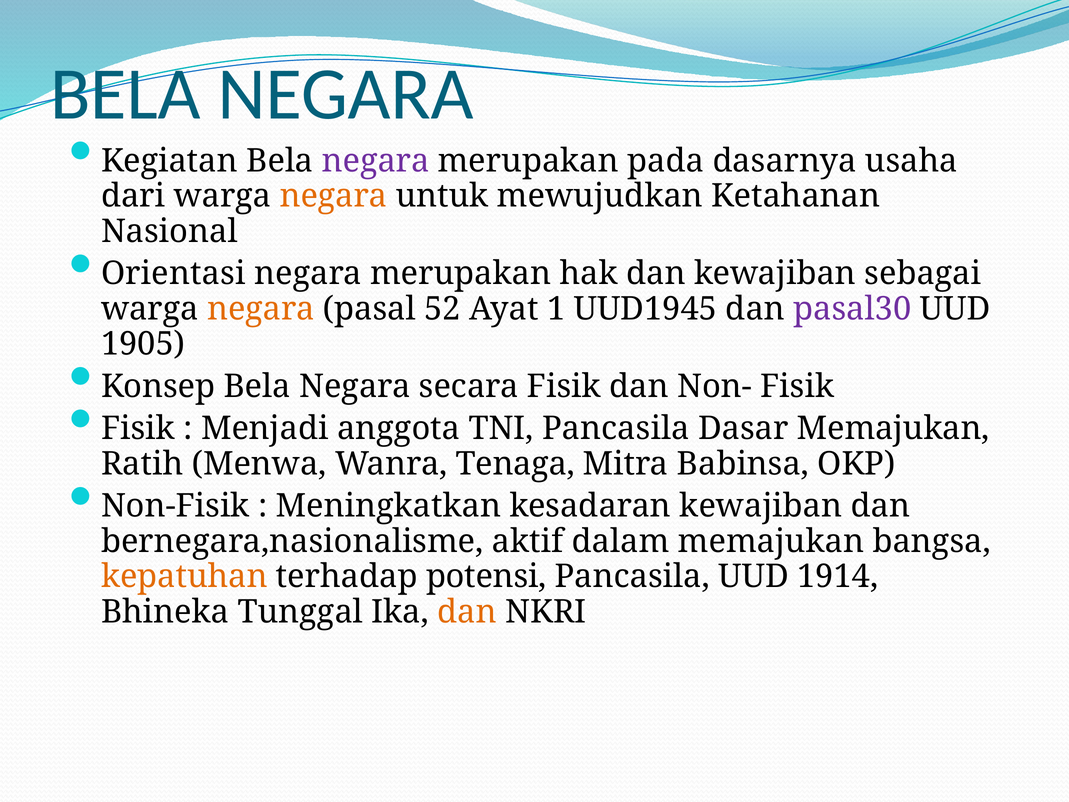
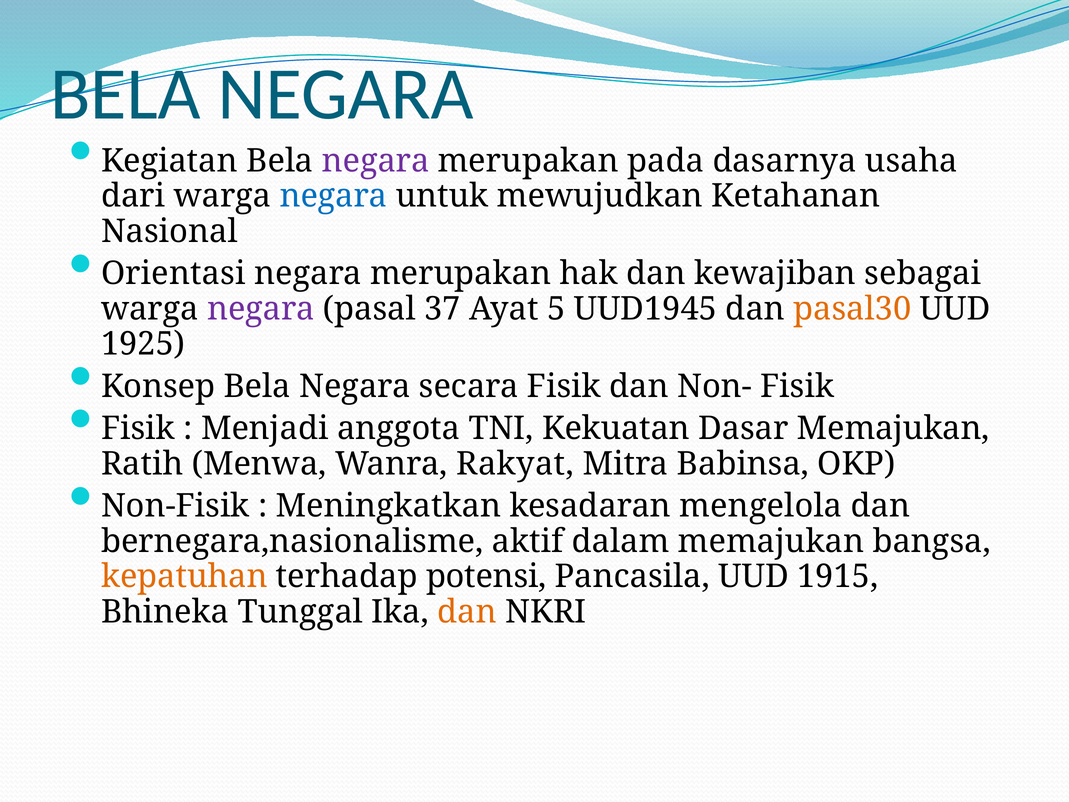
negara at (333, 196) colour: orange -> blue
negara at (261, 309) colour: orange -> purple
52: 52 -> 37
1: 1 -> 5
pasal30 colour: purple -> orange
1905: 1905 -> 1925
TNI Pancasila: Pancasila -> Kekuatan
Tenaga: Tenaga -> Rakyat
kesadaran kewajiban: kewajiban -> mengelola
1914: 1914 -> 1915
